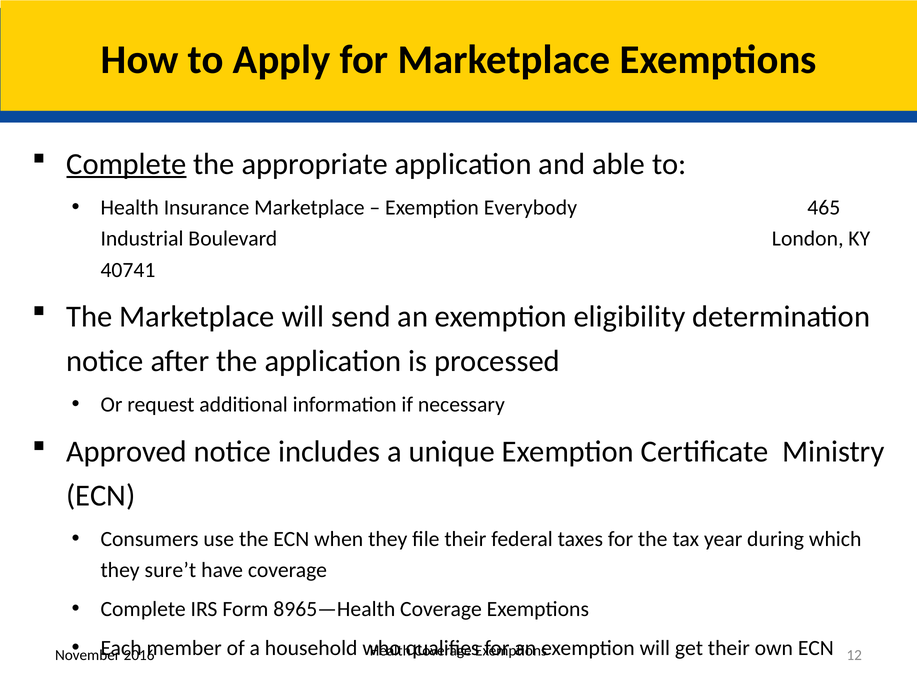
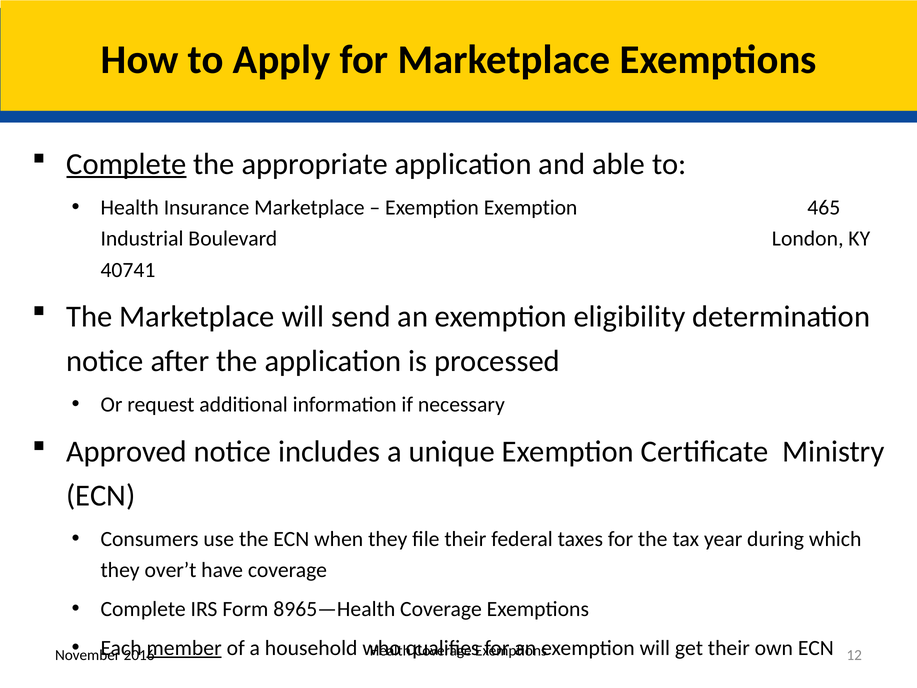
Exemption Everybody: Everybody -> Exemption
sure’t: sure’t -> over’t
member underline: none -> present
